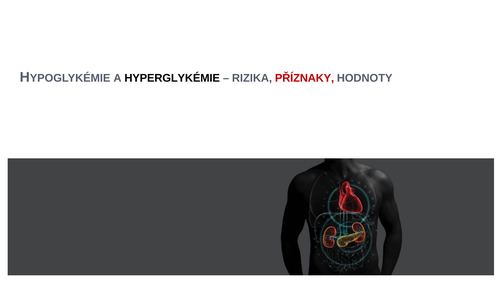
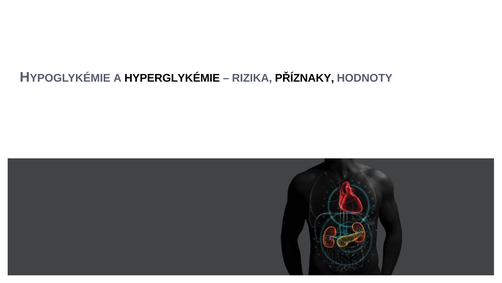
PŘÍZNAKY colour: red -> black
